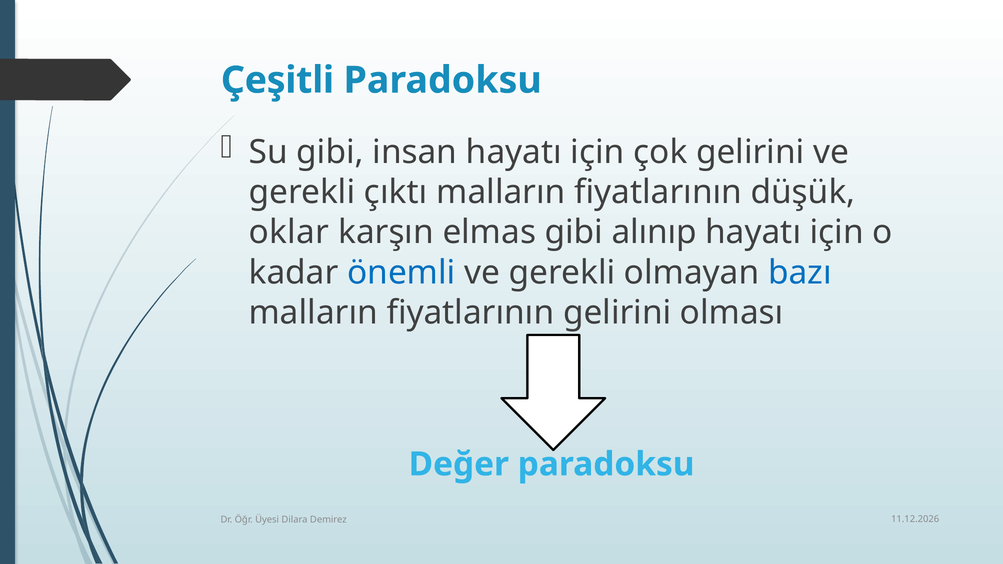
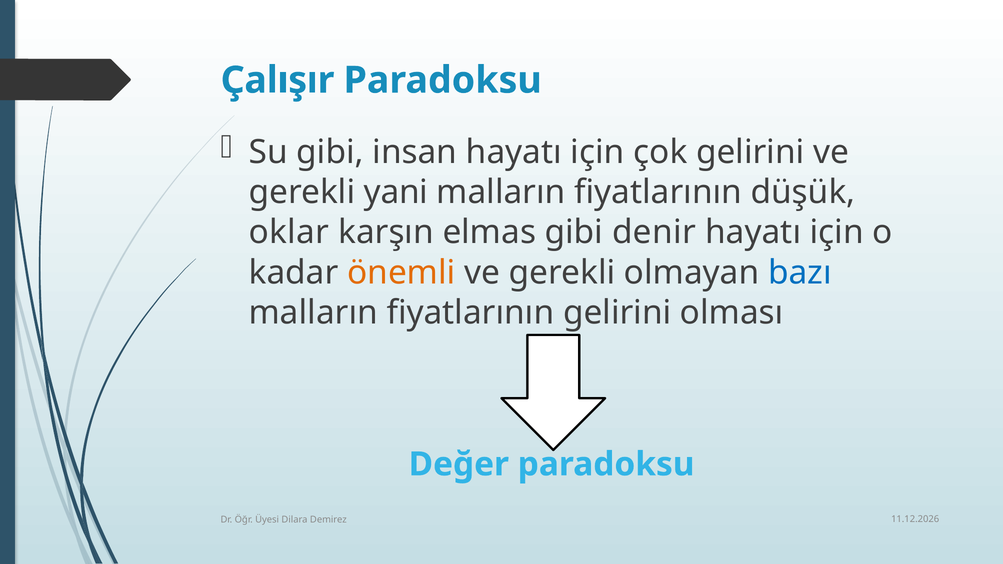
Çeşitli: Çeşitli -> Çalışır
çıktı: çıktı -> yani
alınıp: alınıp -> denir
önemli colour: blue -> orange
